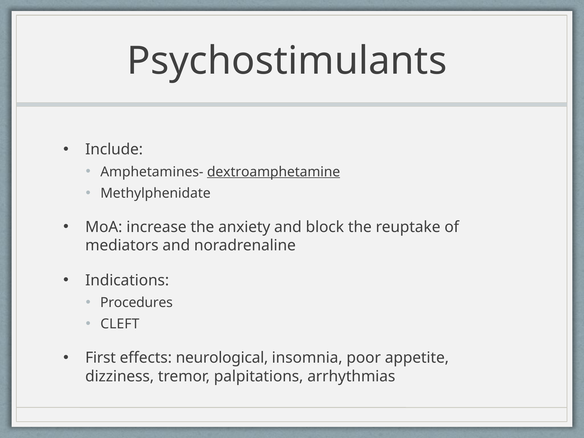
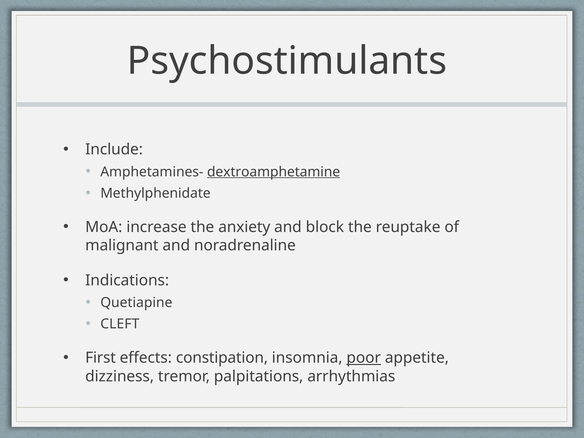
mediators: mediators -> malignant
Procedures: Procedures -> Quetiapine
neurological: neurological -> constipation
poor underline: none -> present
